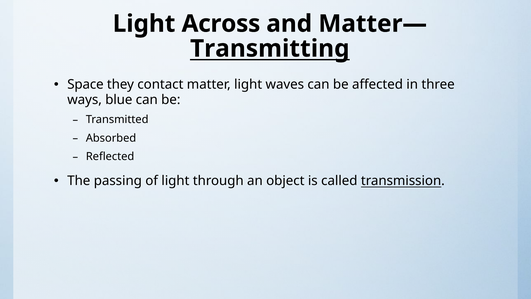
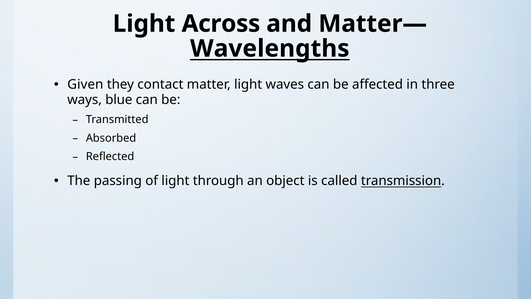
Transmitting: Transmitting -> Wavelengths
Space: Space -> Given
